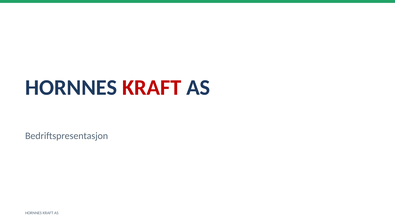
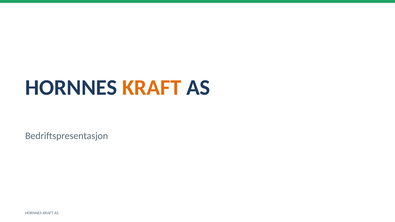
KRAFT at (152, 88) colour: red -> orange
